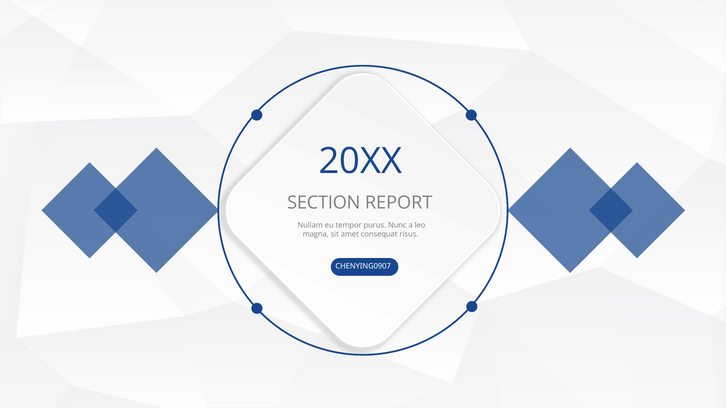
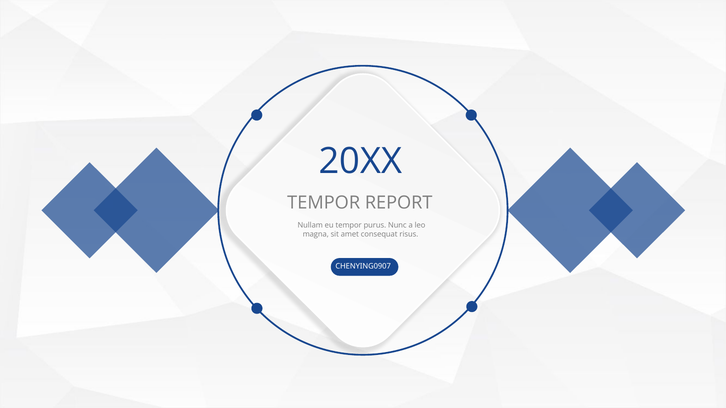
SECTION at (324, 203): SECTION -> TEMPOR
